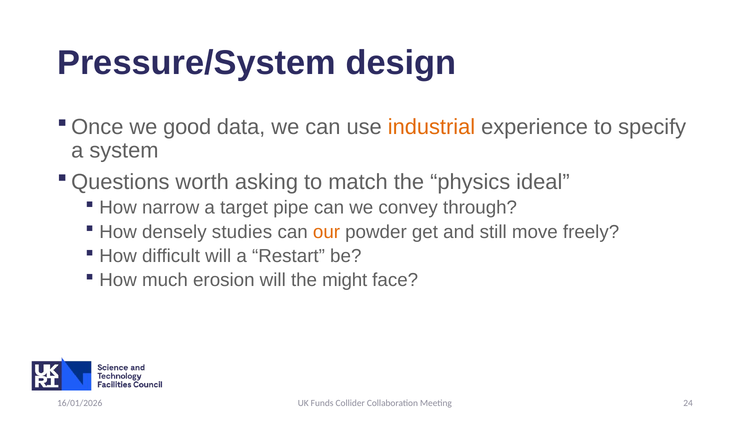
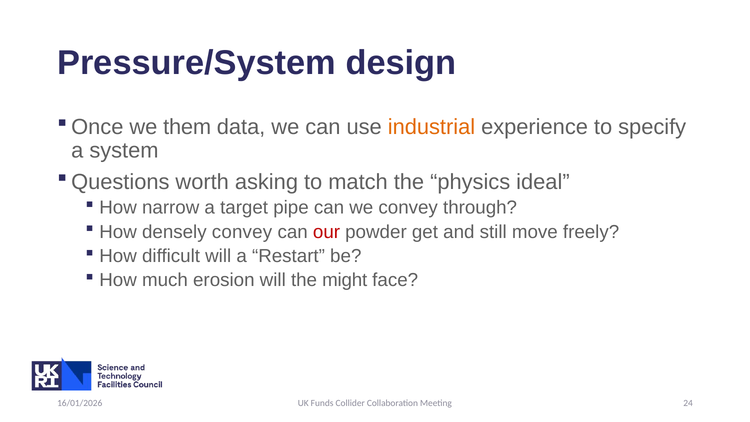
good: good -> them
densely studies: studies -> convey
our colour: orange -> red
